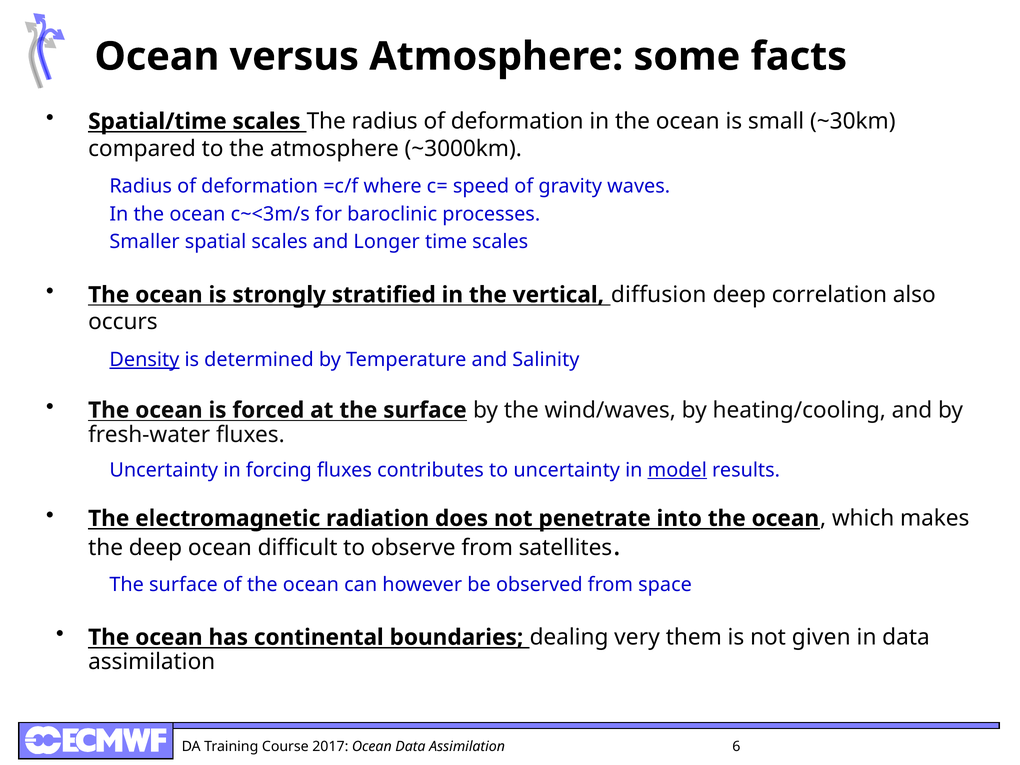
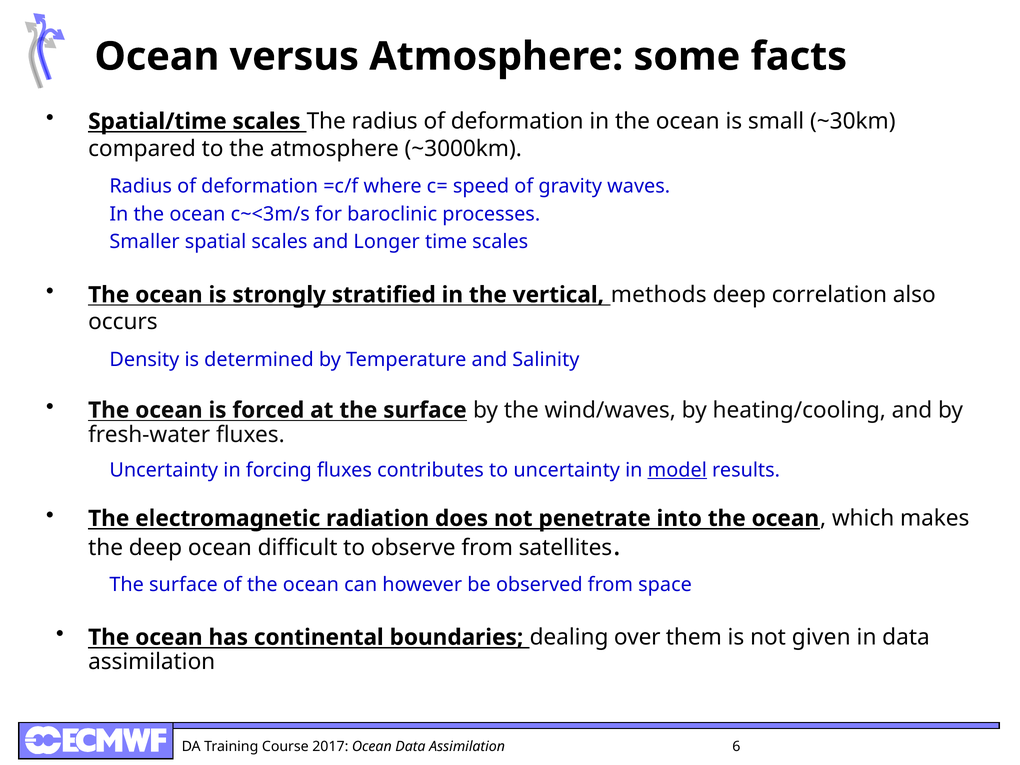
diffusion: diffusion -> methods
Density underline: present -> none
very: very -> over
